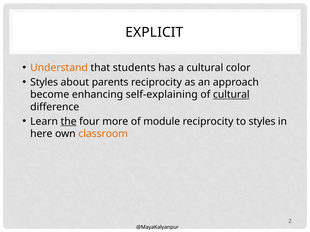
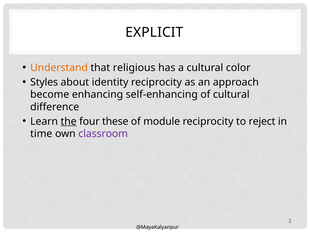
students: students -> religious
parents: parents -> identity
self-explaining: self-explaining -> self-enhancing
cultural at (231, 95) underline: present -> none
more: more -> these
to styles: styles -> reject
here: here -> time
classroom colour: orange -> purple
